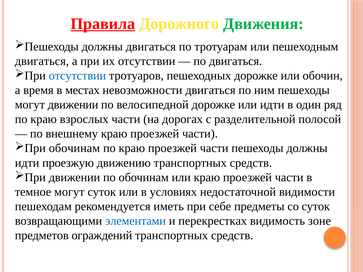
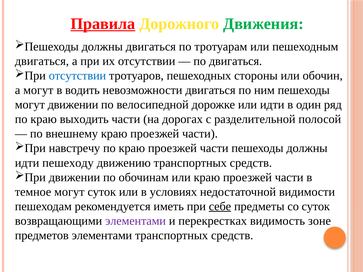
пешеходных дорожке: дорожке -> стороны
а время: время -> могут
местах: местах -> водить
взрослых: взрослых -> выходить
обочинам at (74, 148): обочинам -> навстречу
проезжую: проезжую -> пешеходу
себе underline: none -> present
элементами at (136, 221) colour: blue -> purple
предметов ограждений: ограждений -> элементами
